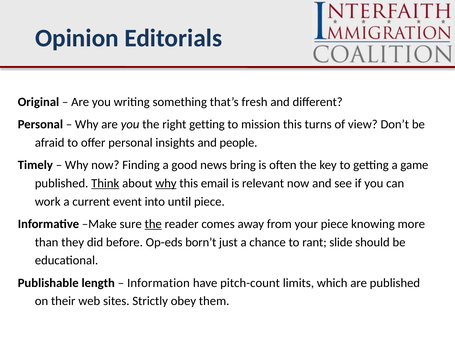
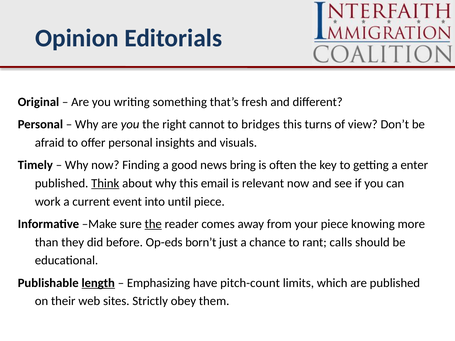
right getting: getting -> cannot
mission: mission -> bridges
people: people -> visuals
game: game -> enter
why at (166, 183) underline: present -> none
slide: slide -> calls
length underline: none -> present
Information: Information -> Emphasizing
